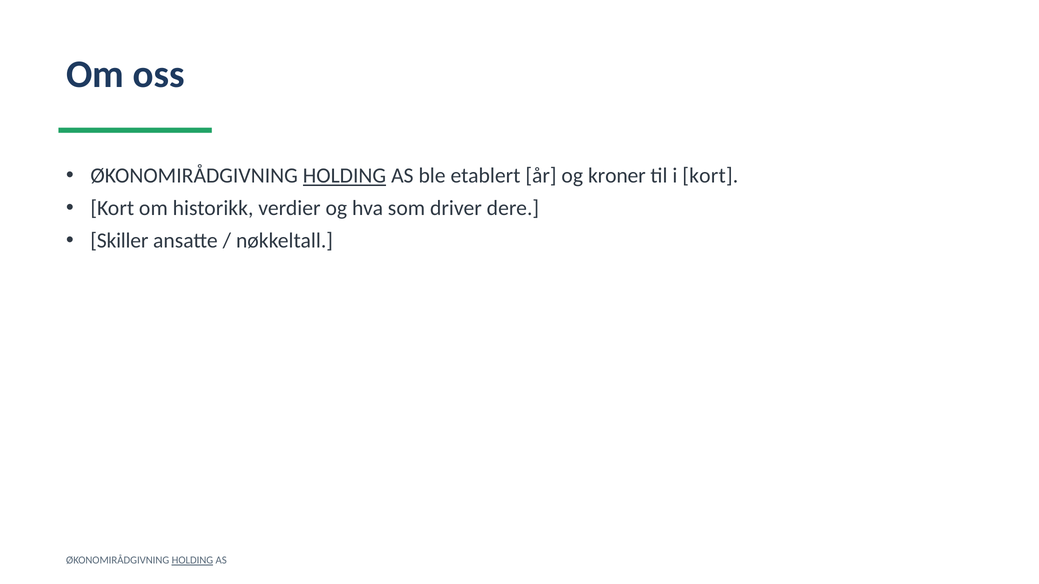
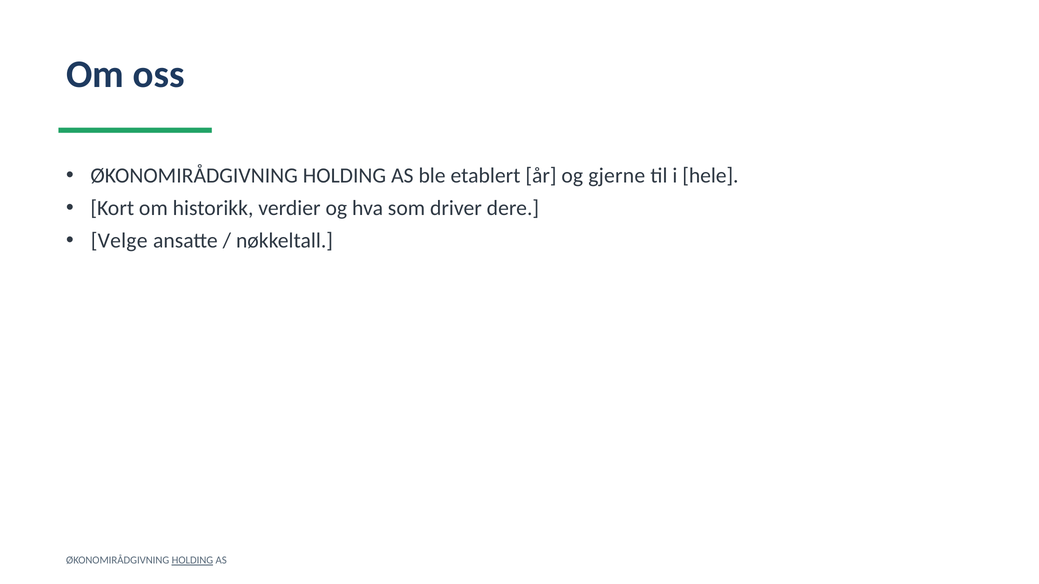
HOLDING at (344, 176) underline: present -> none
kroner: kroner -> gjerne
i kort: kort -> hele
Skiller: Skiller -> Velge
